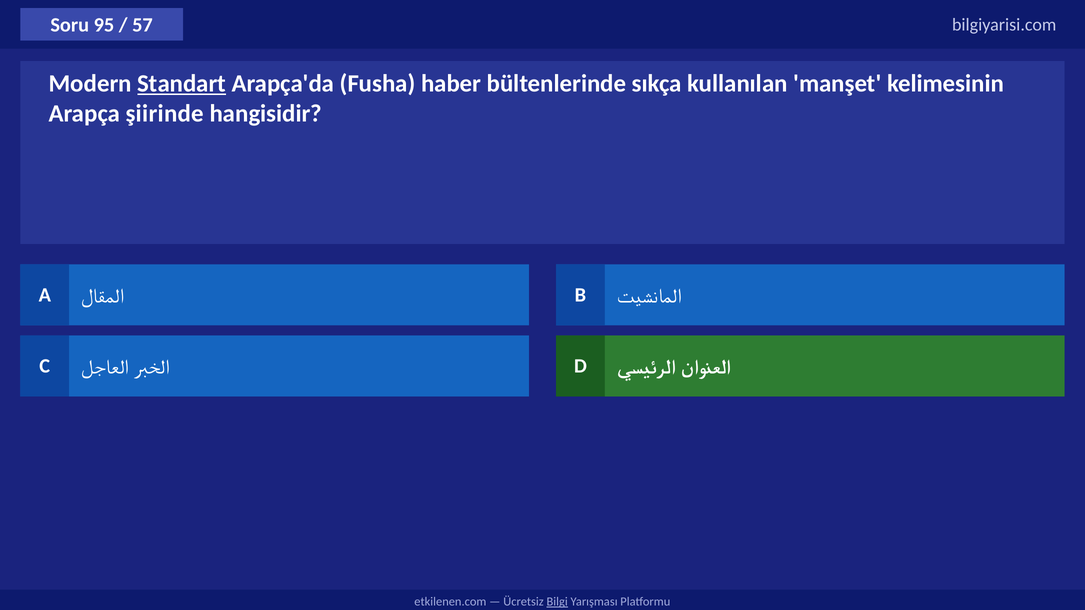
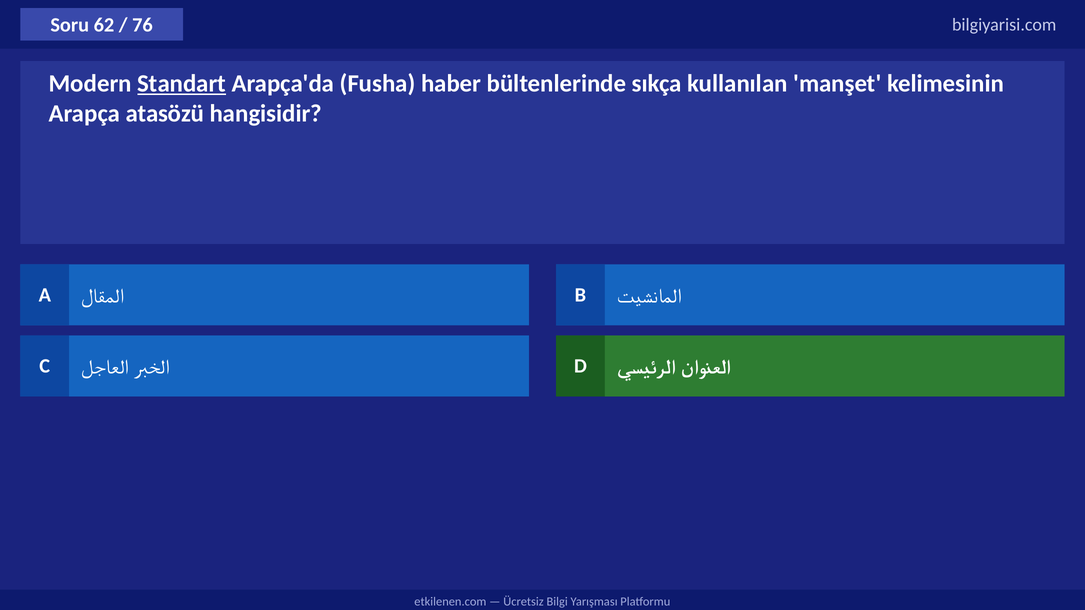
95: 95 -> 62
57: 57 -> 76
şiirinde: şiirinde -> atasözü
Bilgi underline: present -> none
